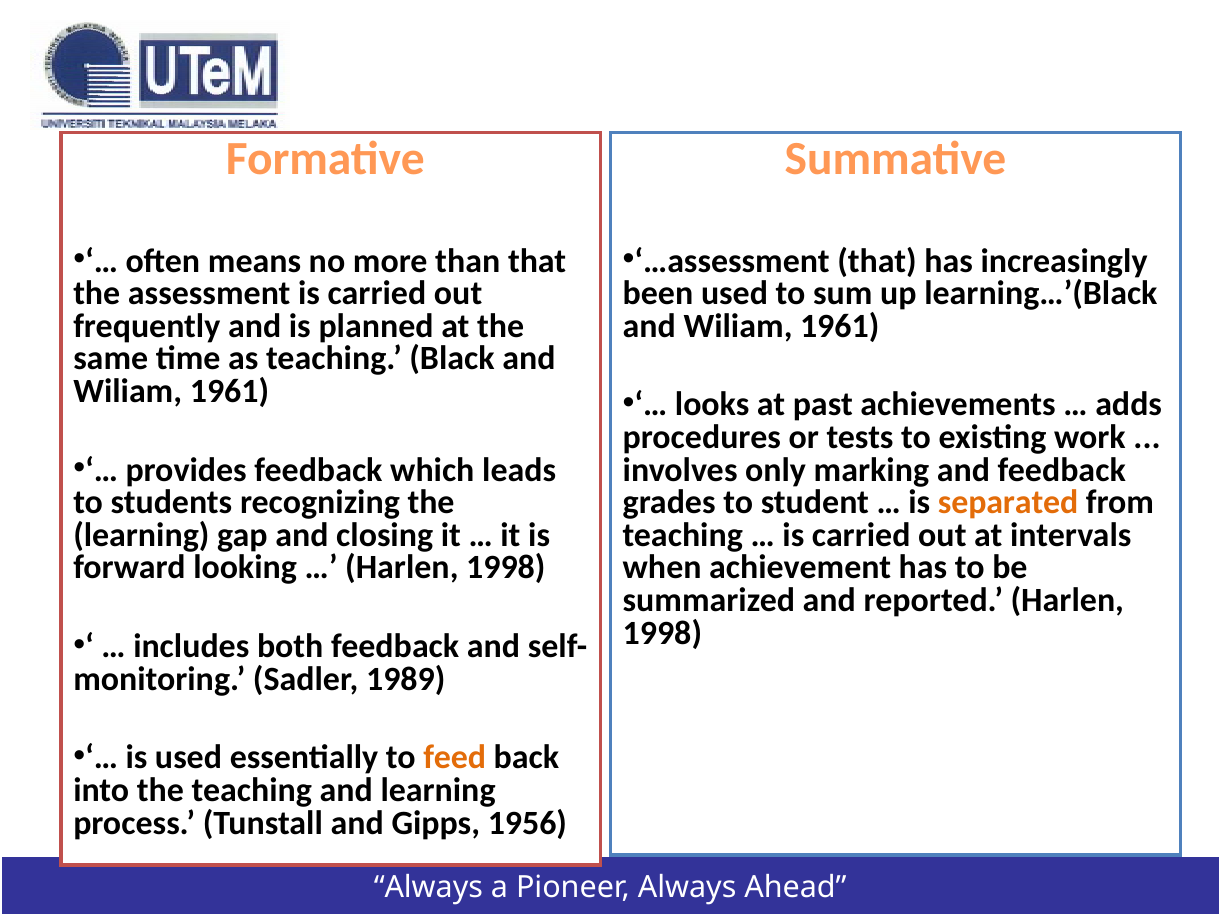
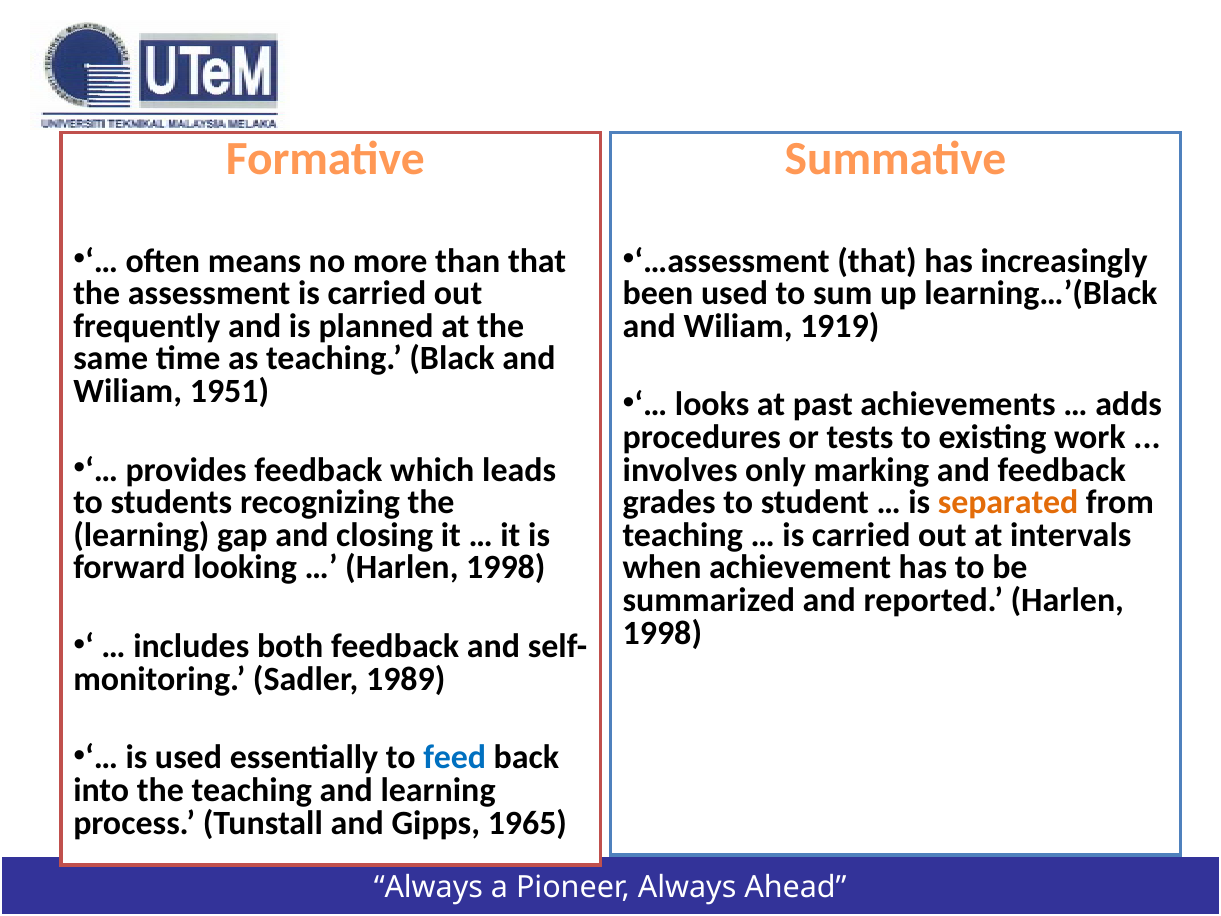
1961 at (840, 326): 1961 -> 1919
1961 at (230, 391): 1961 -> 1951
feed colour: orange -> blue
1956: 1956 -> 1965
